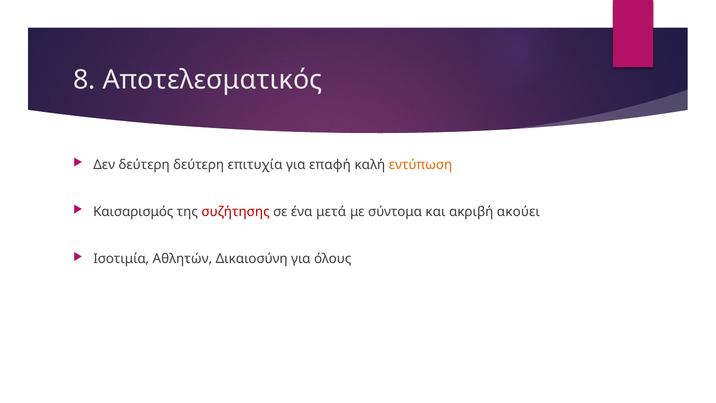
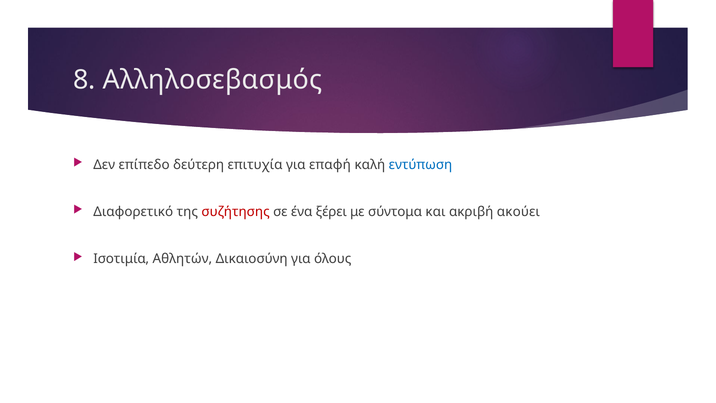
Αποτελεσματικός: Αποτελεσματικός -> Αλληλοσεβασμός
Δεν δεύτερη: δεύτερη -> επίπεδο
εντύπωση colour: orange -> blue
Καισαρισμός: Καισαρισμός -> Διαφορετικό
μετά: μετά -> ξέρει
